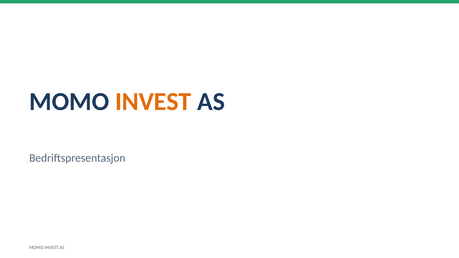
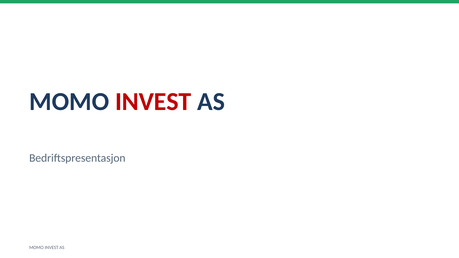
INVEST at (153, 102) colour: orange -> red
